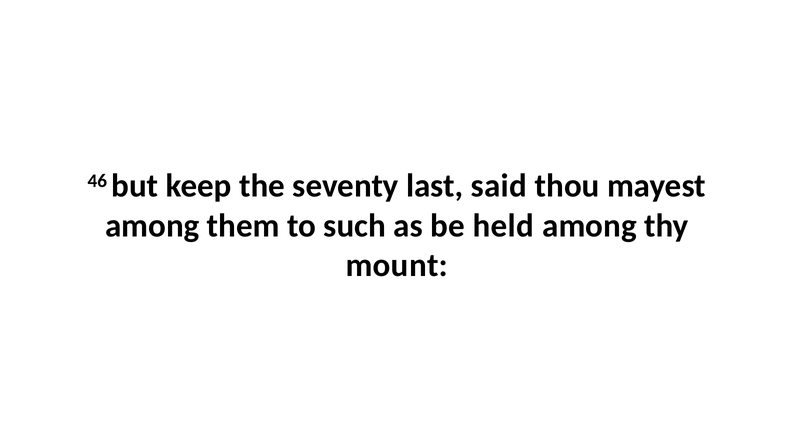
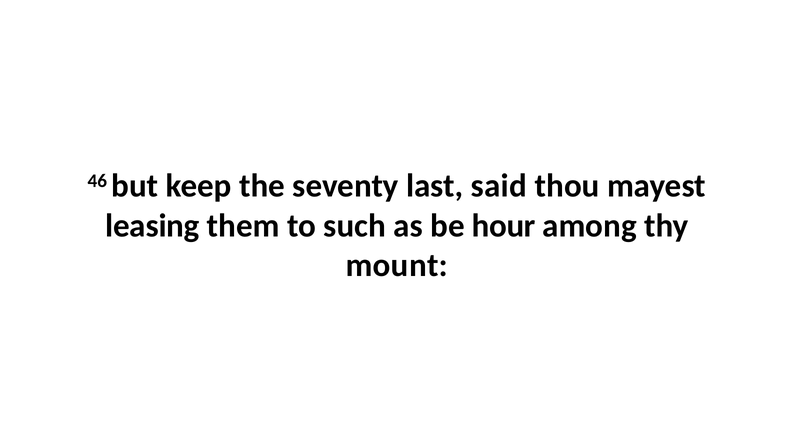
among at (152, 226): among -> leasing
held: held -> hour
